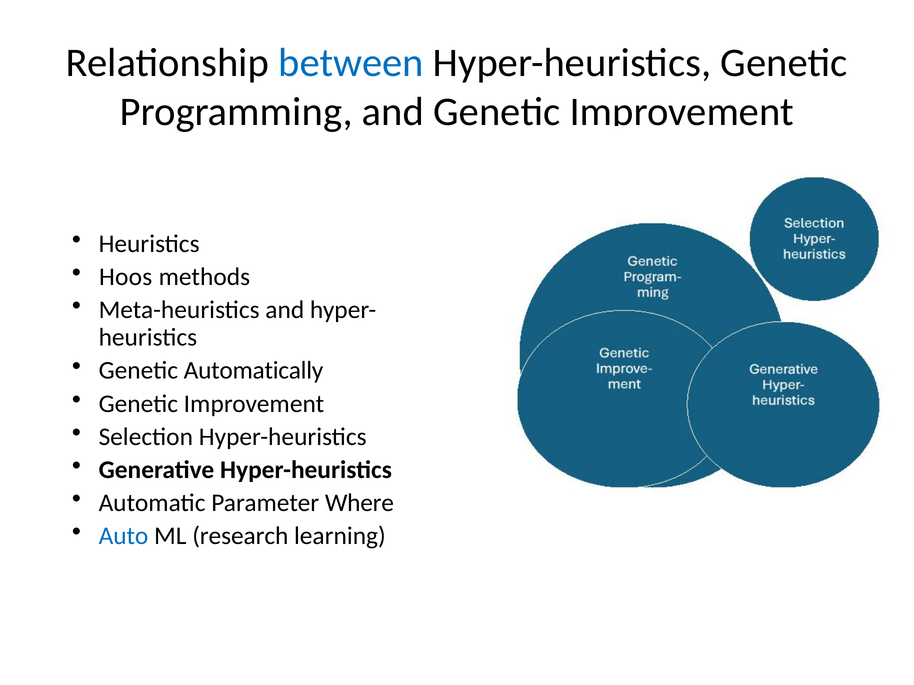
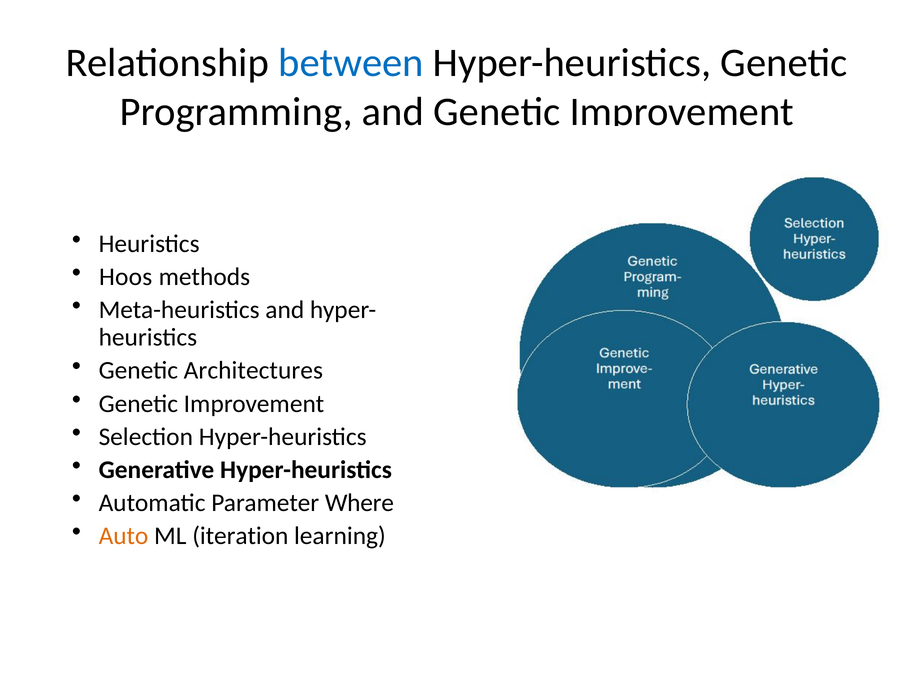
Automatically: Automatically -> Architectures
Auto colour: blue -> orange
research: research -> iteration
